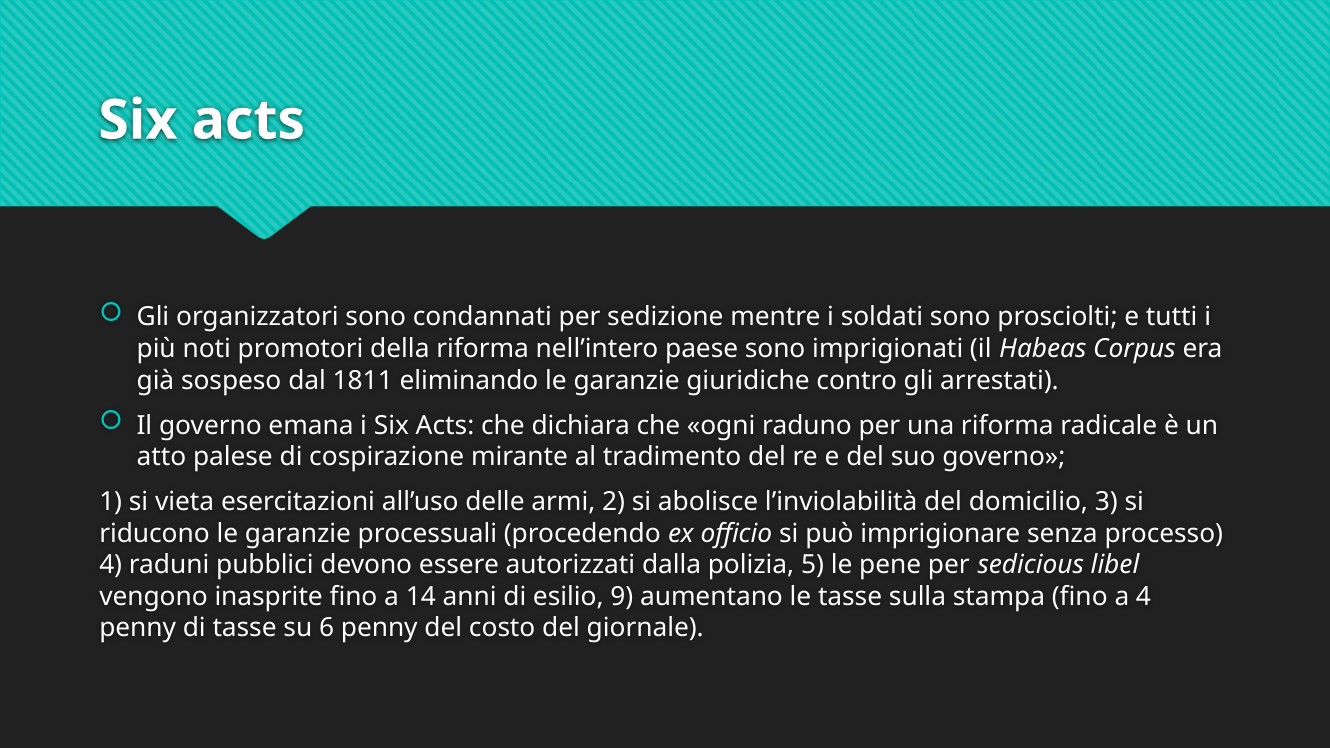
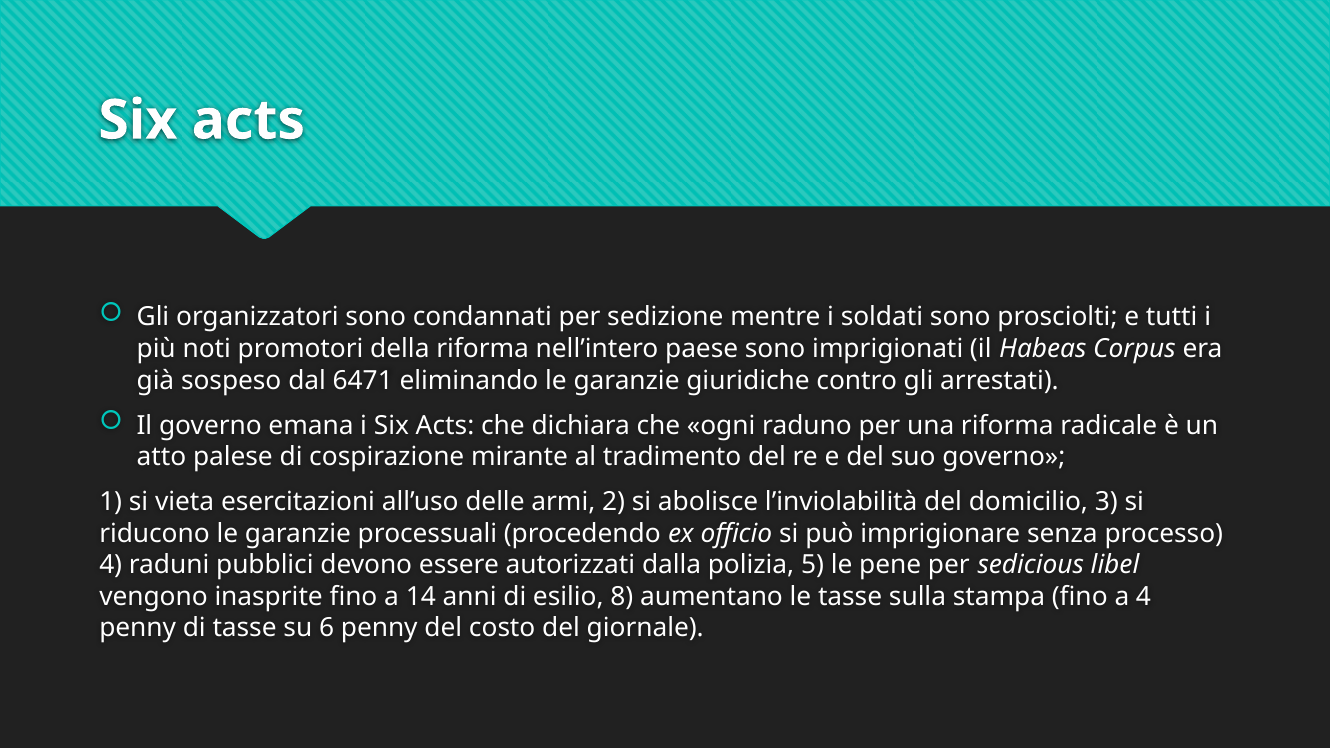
1811: 1811 -> 6471
9: 9 -> 8
